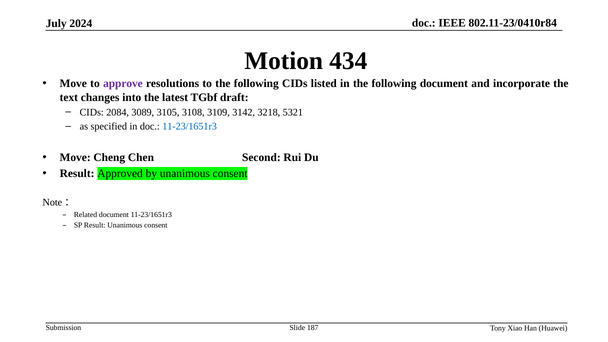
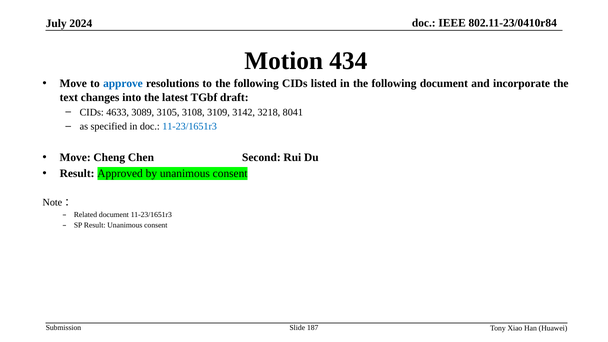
approve colour: purple -> blue
2084: 2084 -> 4633
5321: 5321 -> 8041
